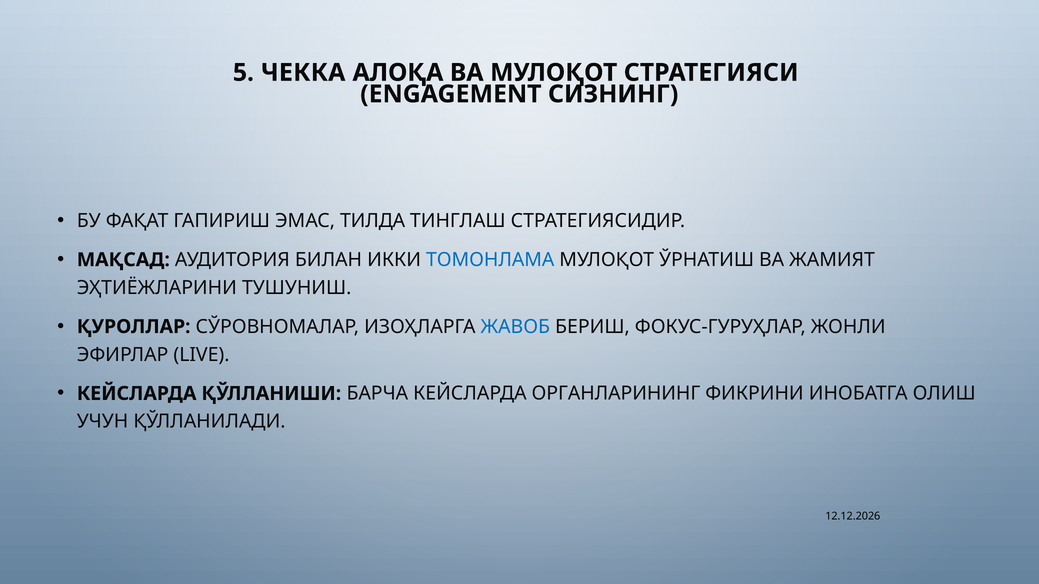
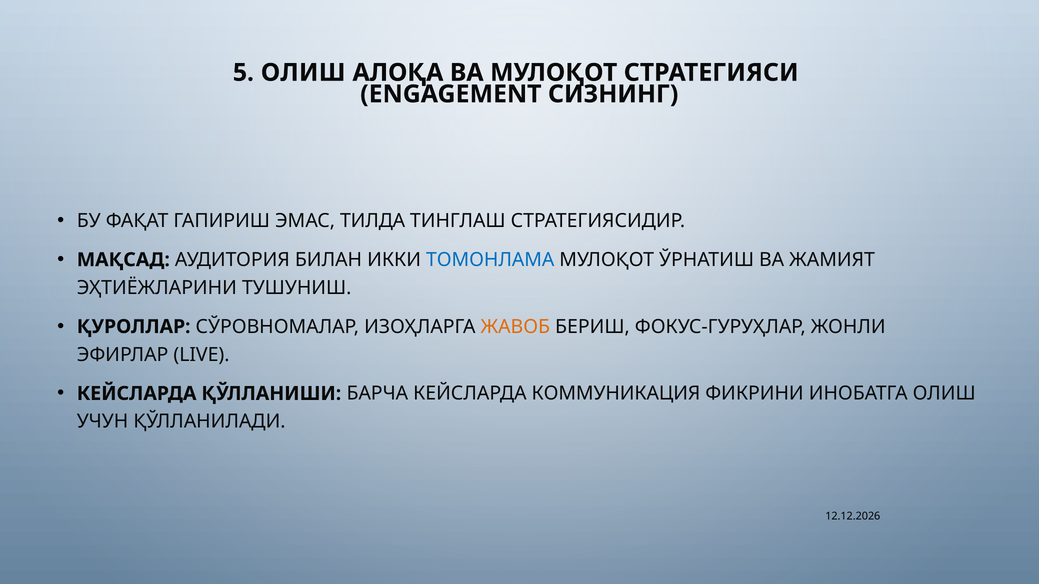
5 ЧЕККА: ЧЕККА -> ОЛИШ
ЖАВОБ colour: blue -> orange
ОРГАНЛАРИНИНГ: ОРГАНЛАРИНИНГ -> КОММУНИКАЦИЯ
